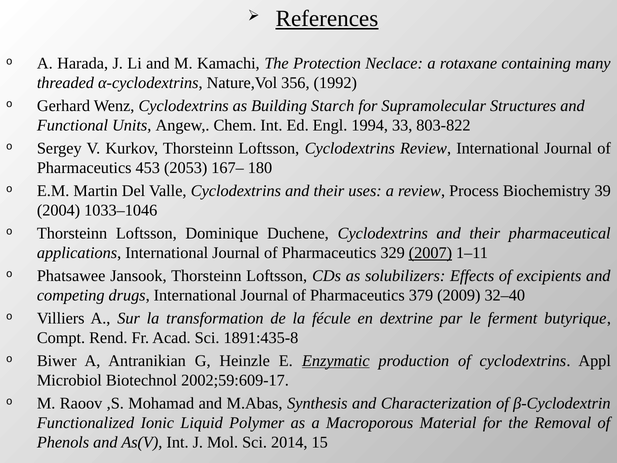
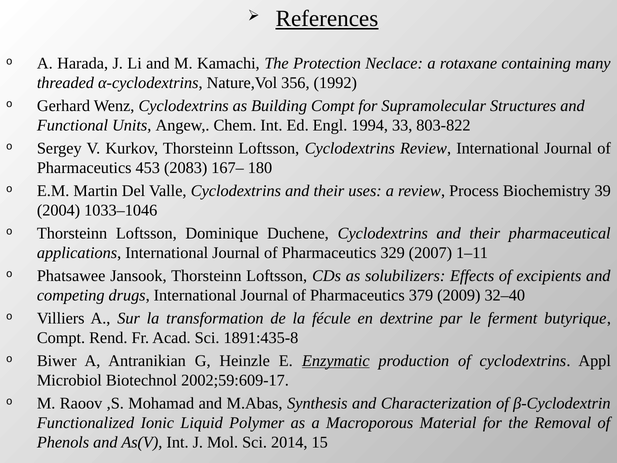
Building Starch: Starch -> Compt
2053: 2053 -> 2083
2007 underline: present -> none
